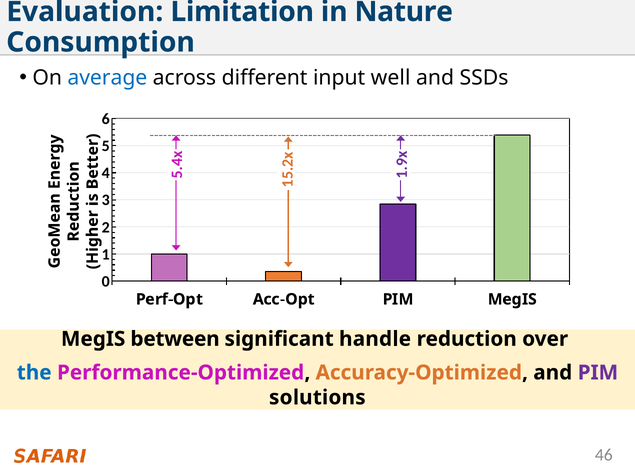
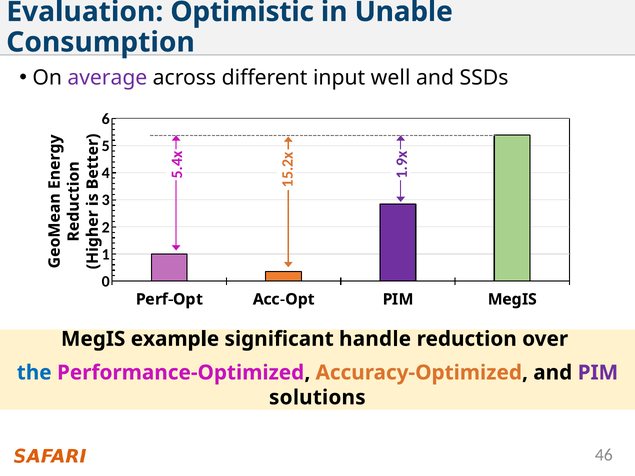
Limitation: Limitation -> Optimistic
Nature: Nature -> Unable
average colour: blue -> purple
between: between -> example
